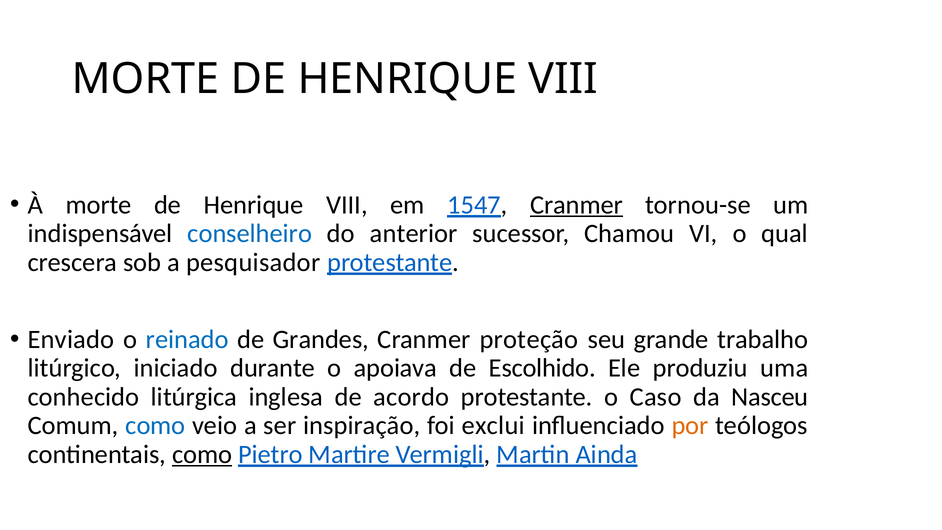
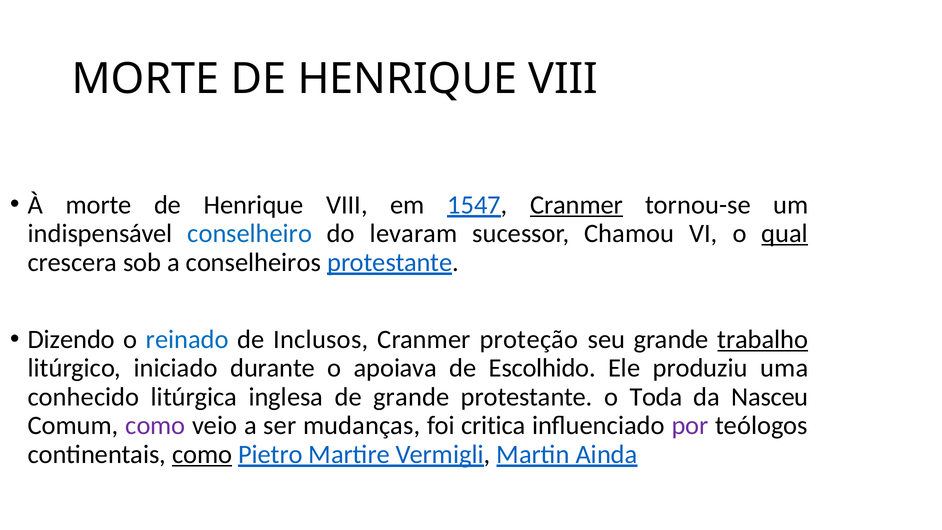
anterior: anterior -> levaram
qual underline: none -> present
pesquisador: pesquisador -> conselheiros
Enviado: Enviado -> Dizendo
Grandes: Grandes -> Inclusos
trabalho underline: none -> present
de acordo: acordo -> grande
Caso: Caso -> Toda
como at (155, 425) colour: blue -> purple
inspiração: inspiração -> mudanças
exclui: exclui -> critica
por colour: orange -> purple
